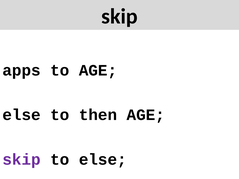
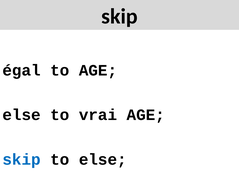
apps: apps -> égal
then: then -> vrai
skip at (22, 160) colour: purple -> blue
